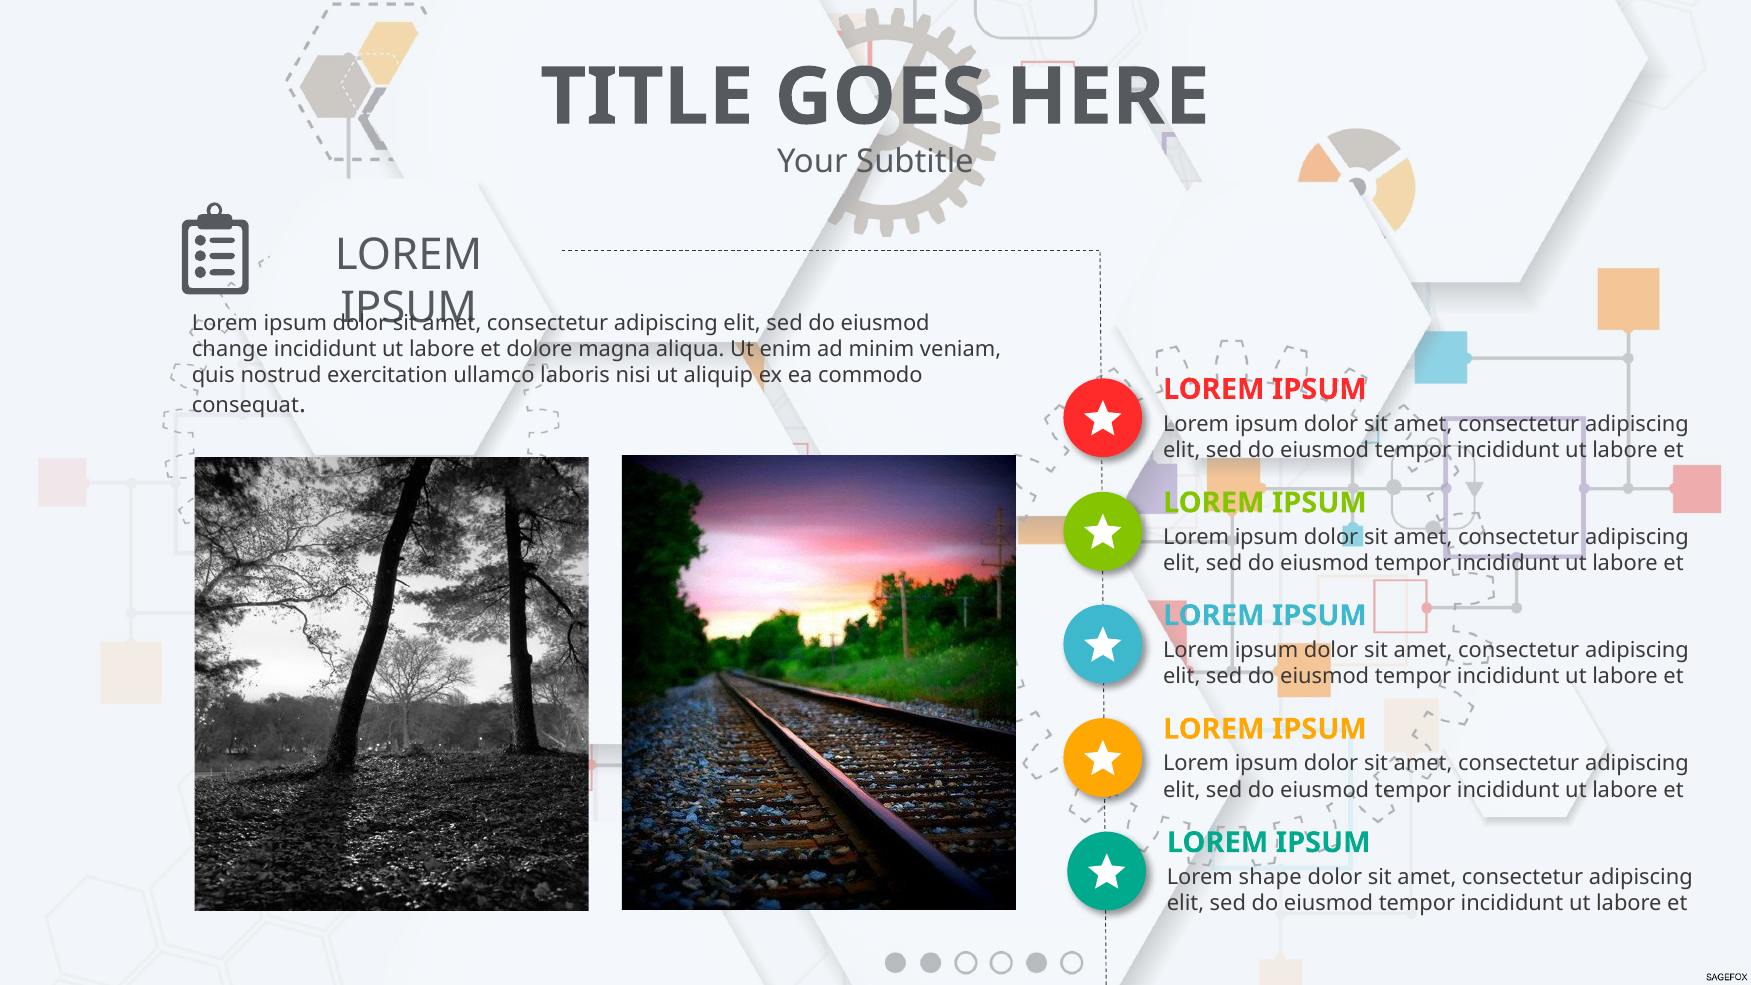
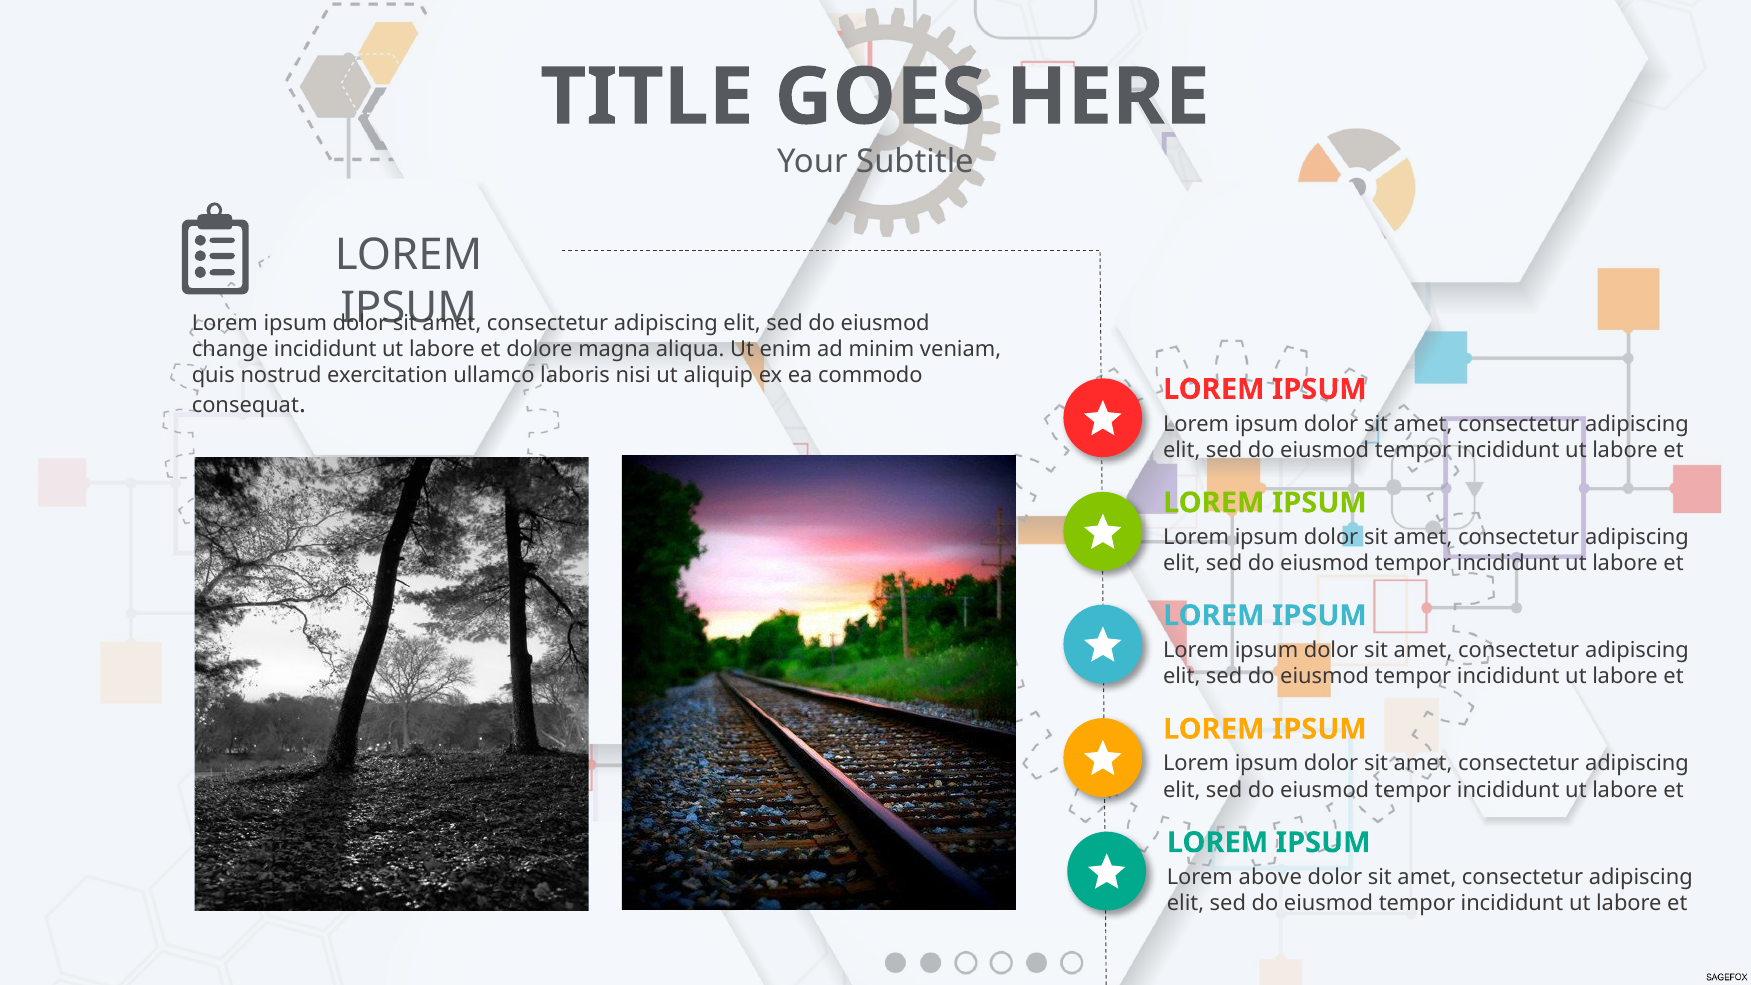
shape: shape -> above
